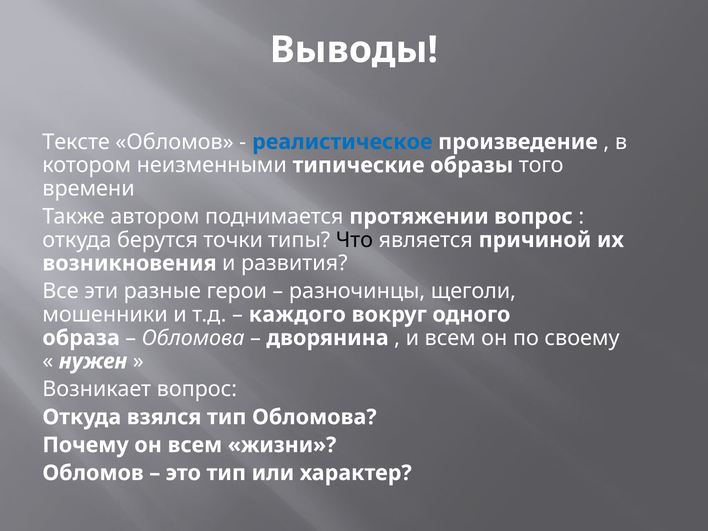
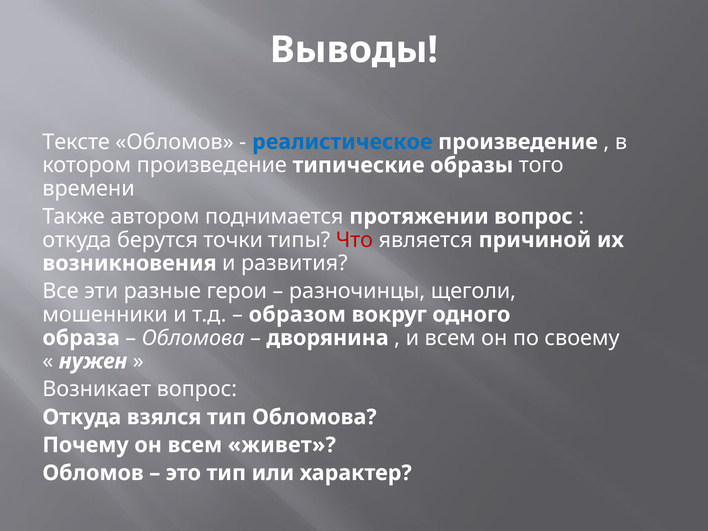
котором неизменными: неизменными -> произведение
Что colour: black -> red
каждого: каждого -> образом
жизни: жизни -> живет
